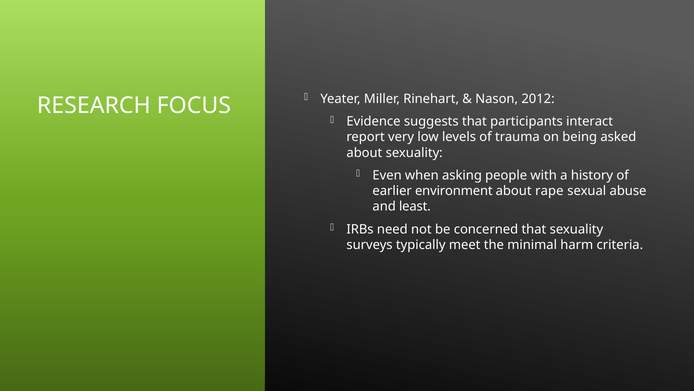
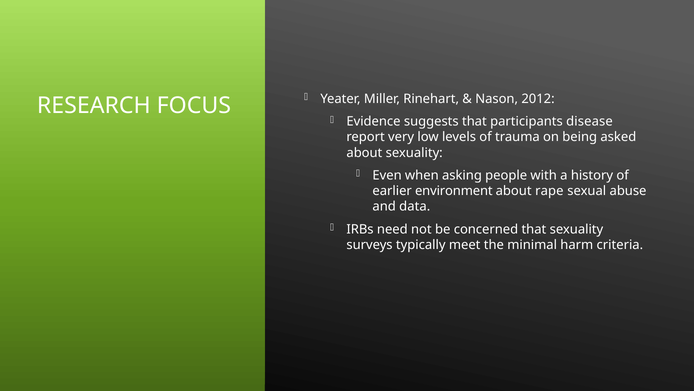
interact: interact -> disease
least: least -> data
